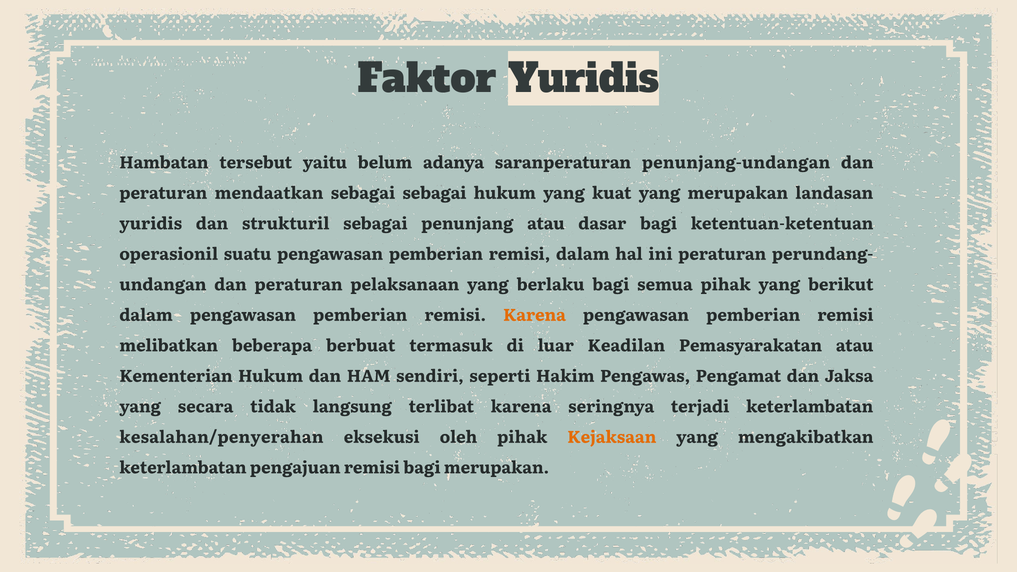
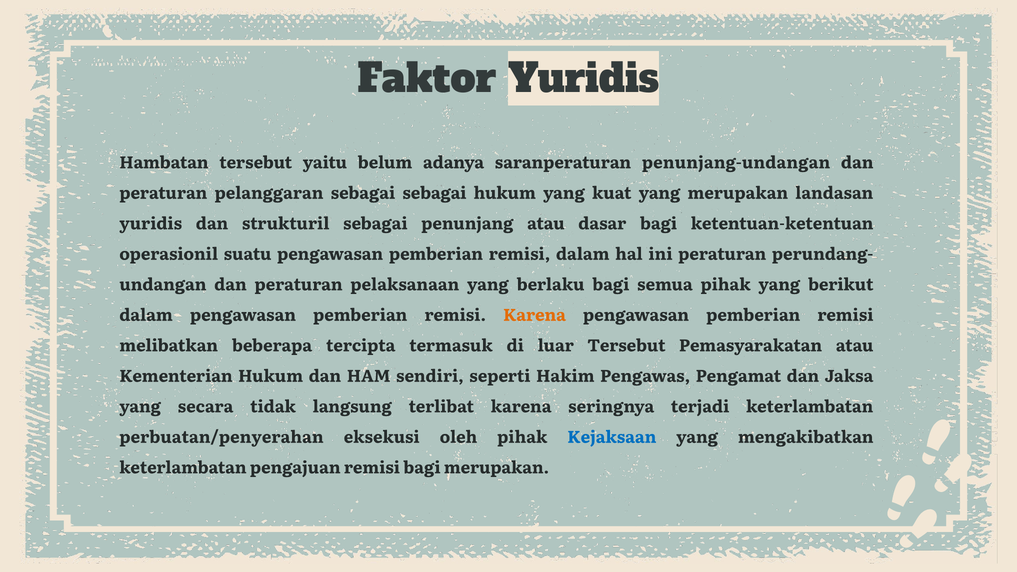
mendaatkan: mendaatkan -> pelanggaran
berbuat: berbuat -> tercipta
luar Keadilan: Keadilan -> Tersebut
kesalahan/penyerahan: kesalahan/penyerahan -> perbuatan/penyerahan
Kejaksaan colour: orange -> blue
